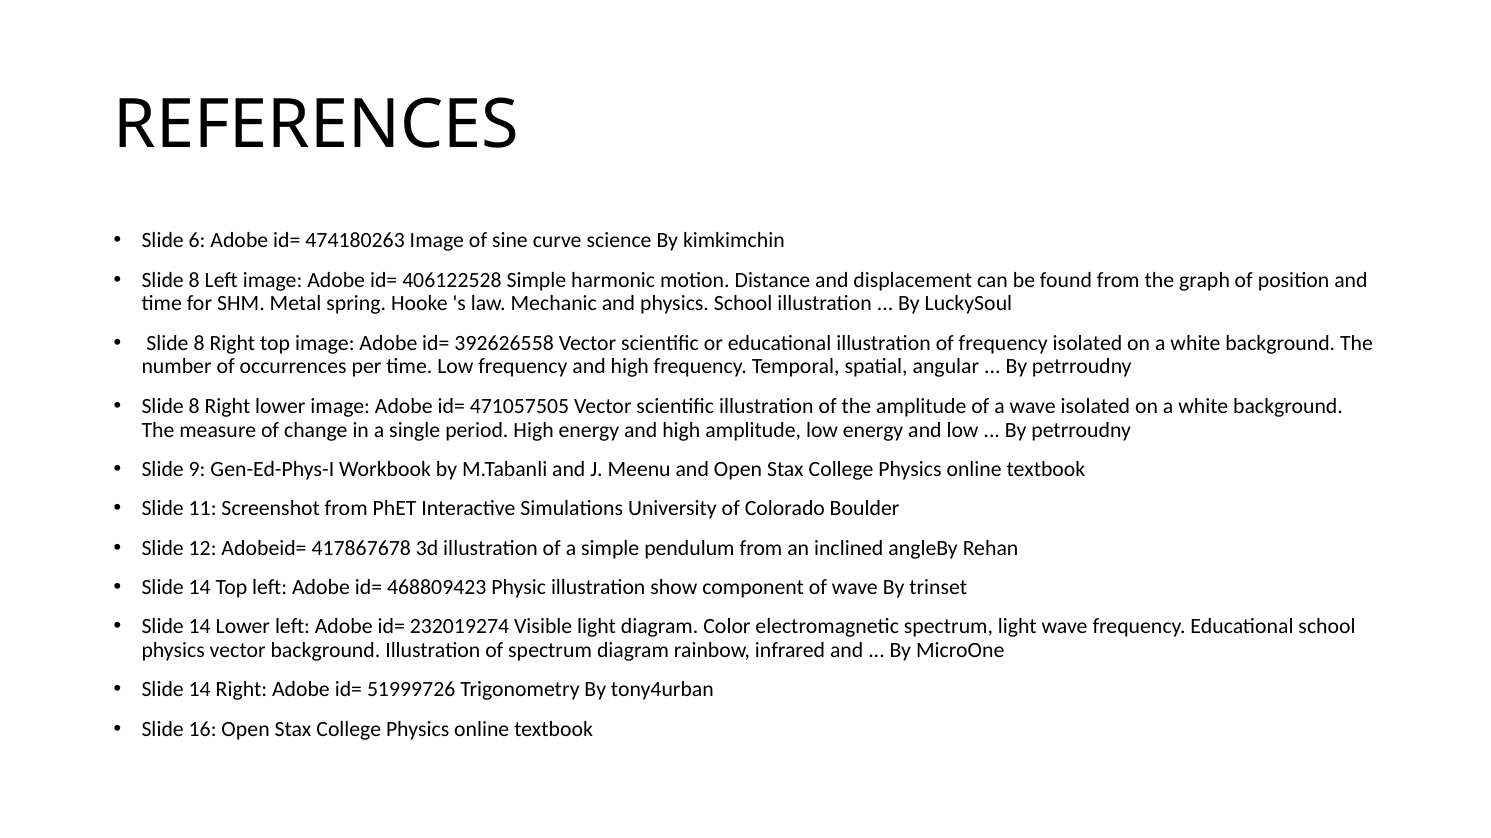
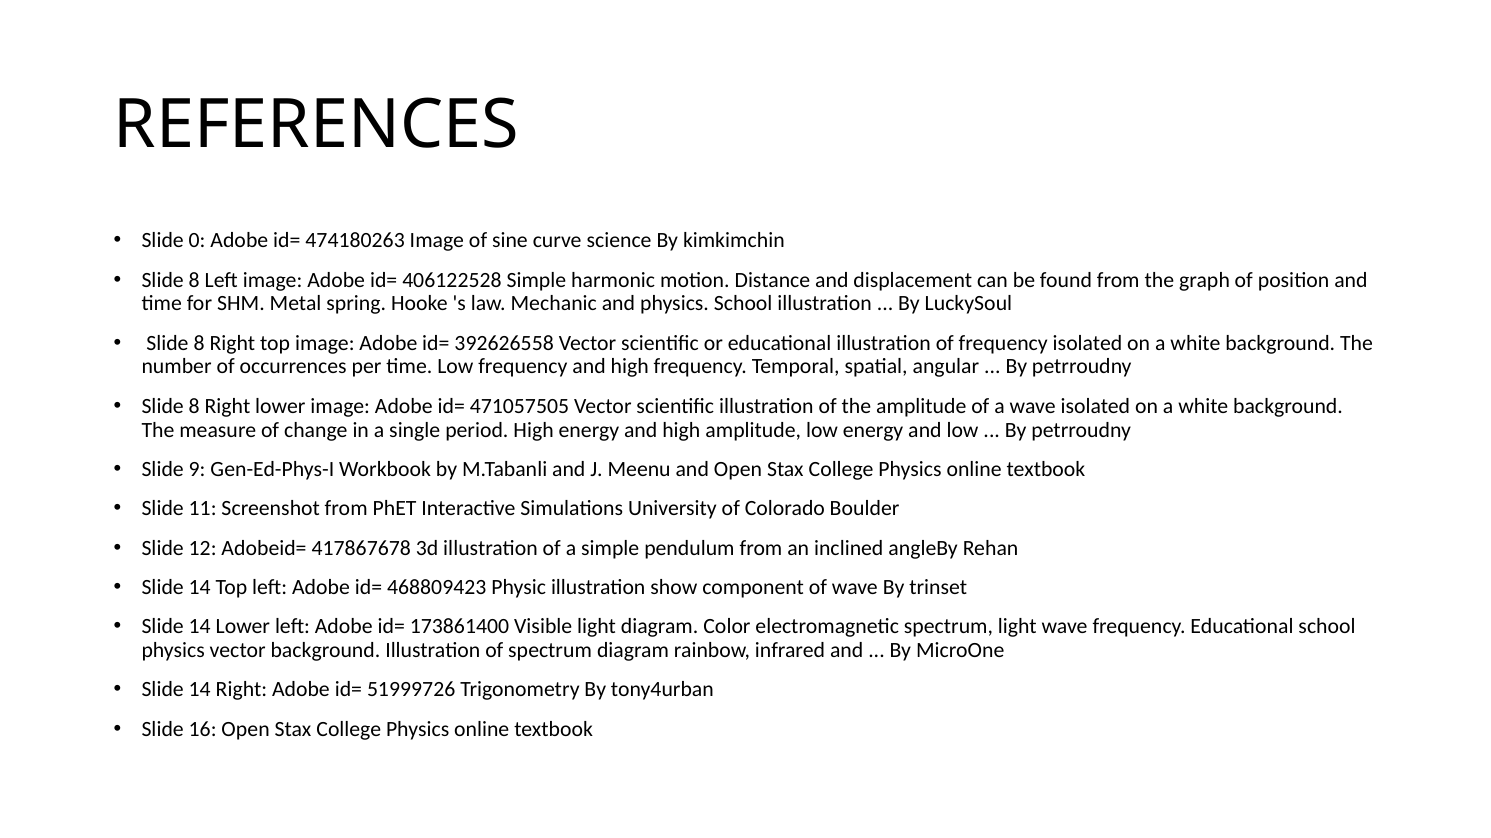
6: 6 -> 0
232019274: 232019274 -> 173861400
